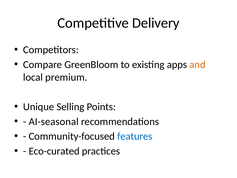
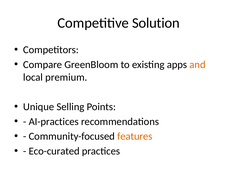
Delivery: Delivery -> Solution
AI-seasonal: AI-seasonal -> AI-practices
features colour: blue -> orange
